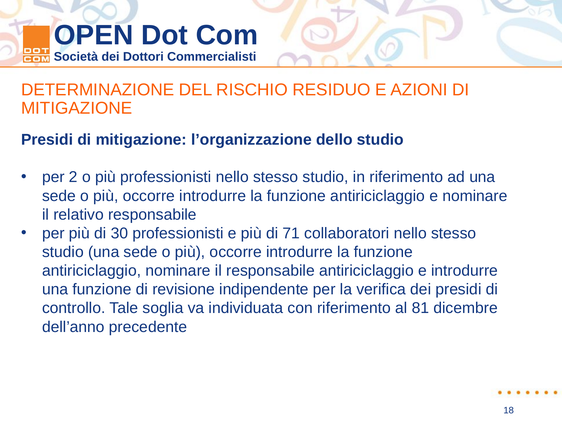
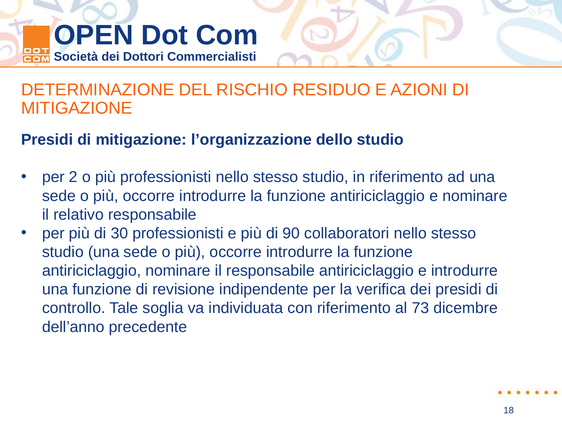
71: 71 -> 90
81: 81 -> 73
